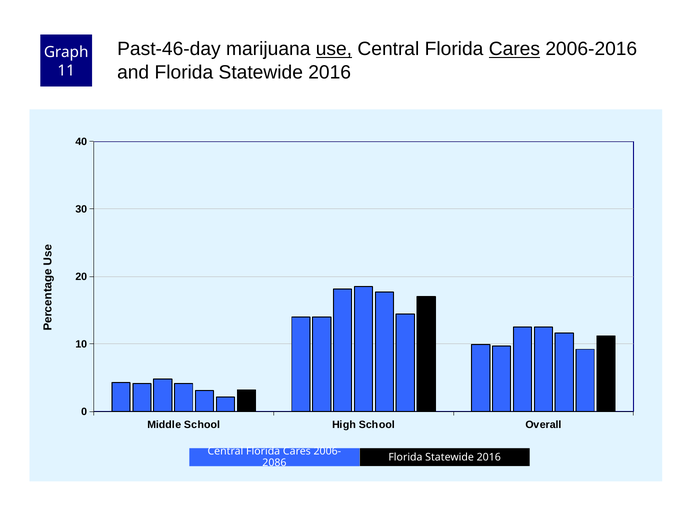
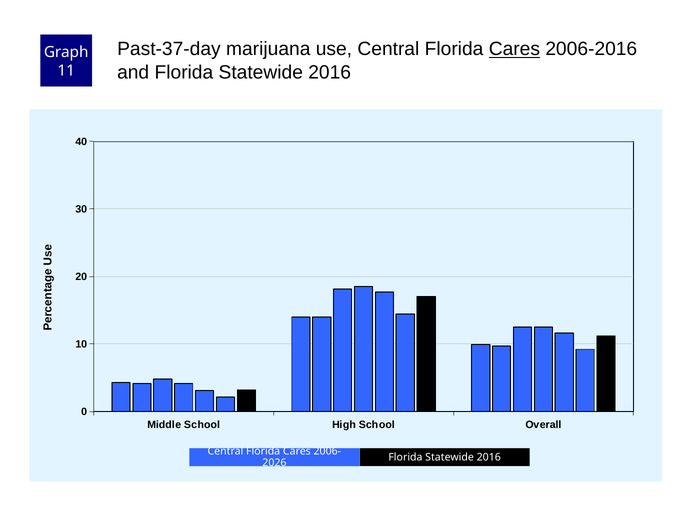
Past-46-day: Past-46-day -> Past-37-day
use underline: present -> none
2086: 2086 -> 2026
